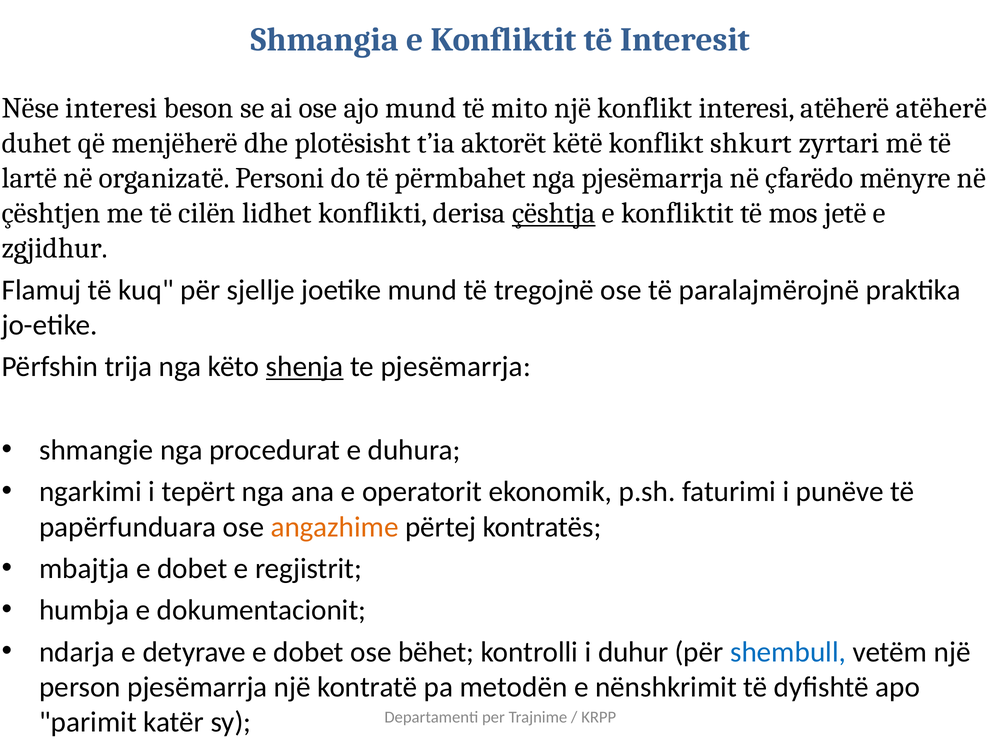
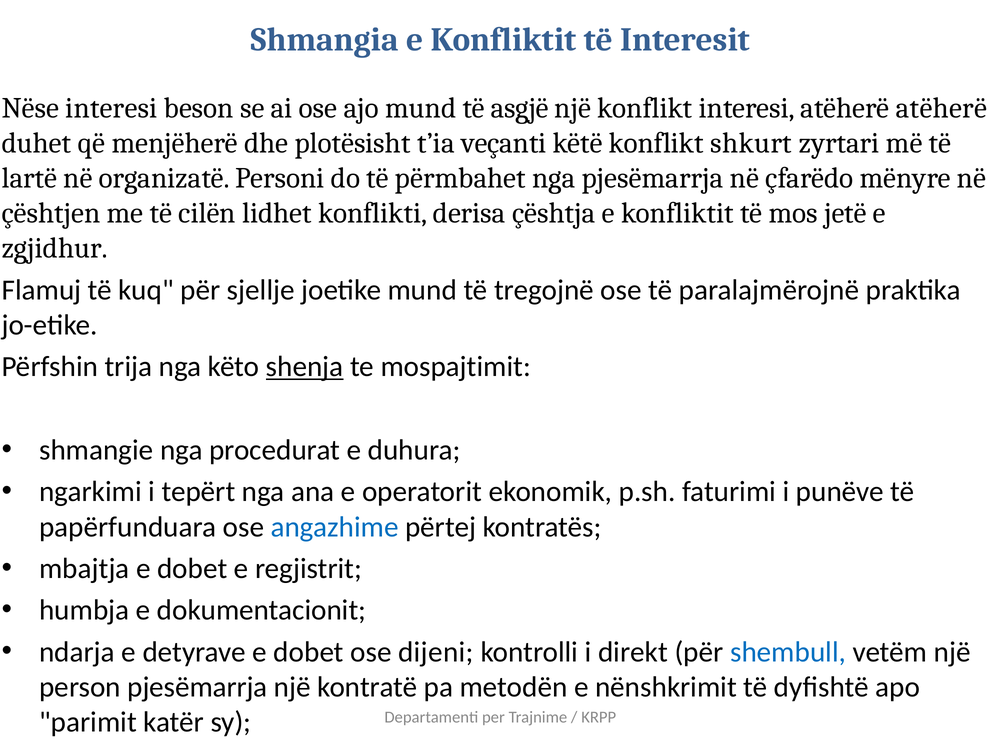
mito: mito -> asgjë
aktorët: aktorët -> veçanti
çështja underline: present -> none
te pjesëmarrja: pjesëmarrja -> mospajtimit
angazhime colour: orange -> blue
bëhet: bëhet -> dijeni
duhur: duhur -> direkt
